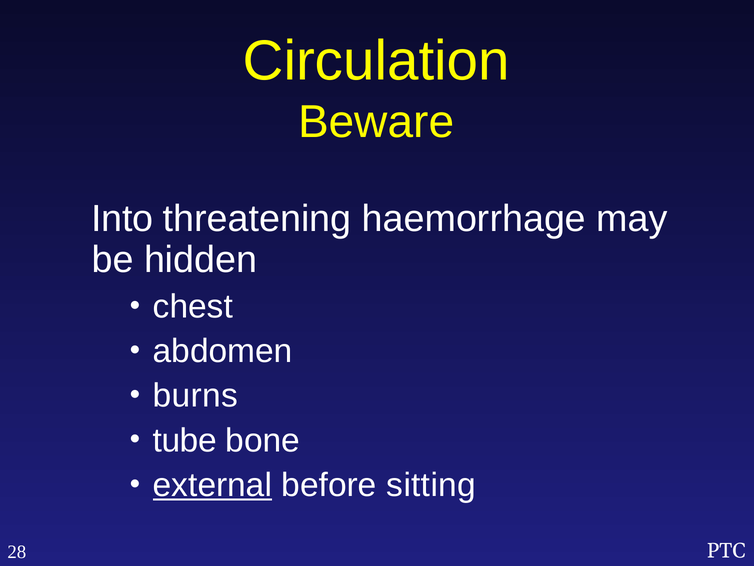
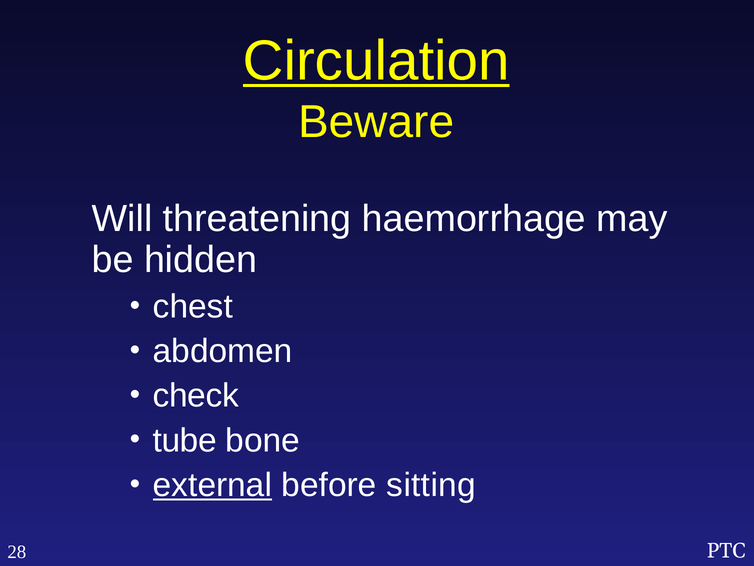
Circulation underline: none -> present
Into: Into -> Will
burns: burns -> check
